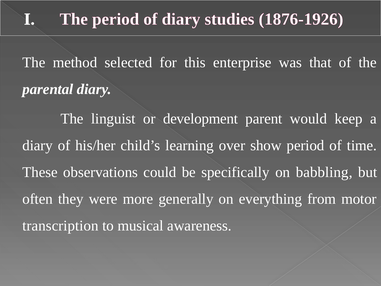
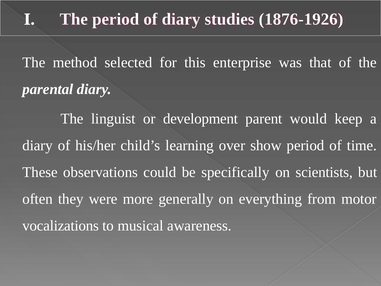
babbling: babbling -> scientists
transcription: transcription -> vocalizations
